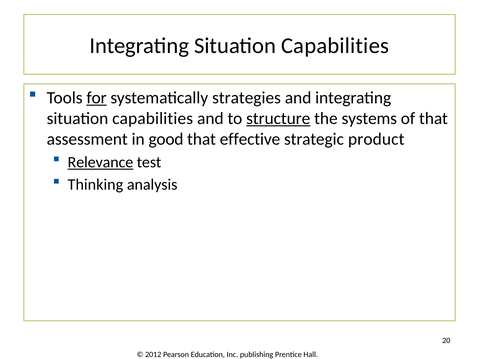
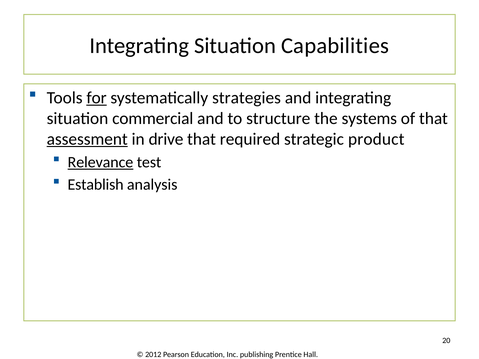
capabilities at (153, 119): capabilities -> commercial
structure underline: present -> none
assessment underline: none -> present
good: good -> drive
effective: effective -> required
Thinking: Thinking -> Establish
